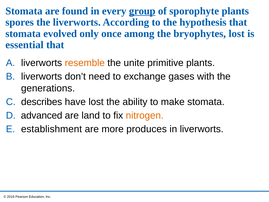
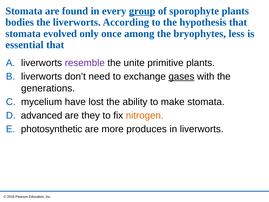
spores: spores -> bodies
bryophytes lost: lost -> less
resemble colour: orange -> purple
gases underline: none -> present
describes: describes -> mycelium
land: land -> they
establishment: establishment -> photosynthetic
